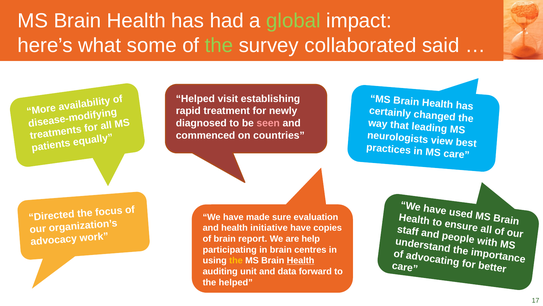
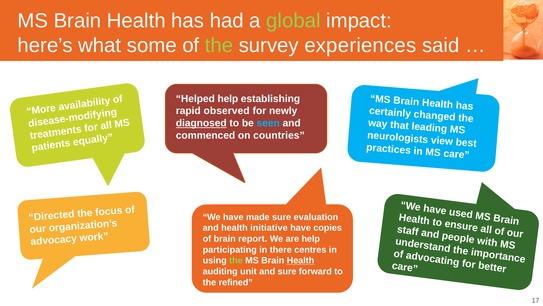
collaborated: collaborated -> experiences
Helped visit: visit -> help
treatment: treatment -> observed
diagnosed underline: none -> present
seen colour: pink -> light blue
in brain: brain -> there
the at (236, 260) colour: yellow -> light green
and data: data -> sure
the helped: helped -> refined
